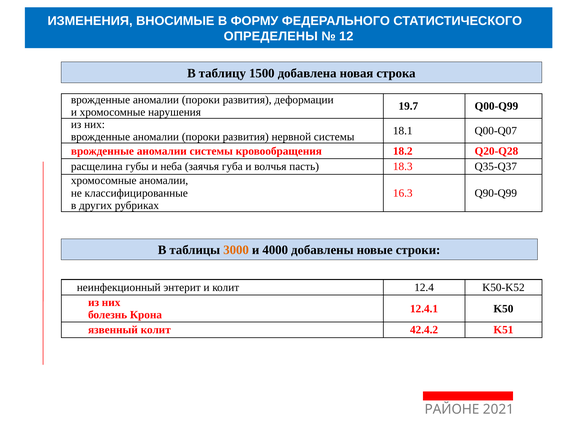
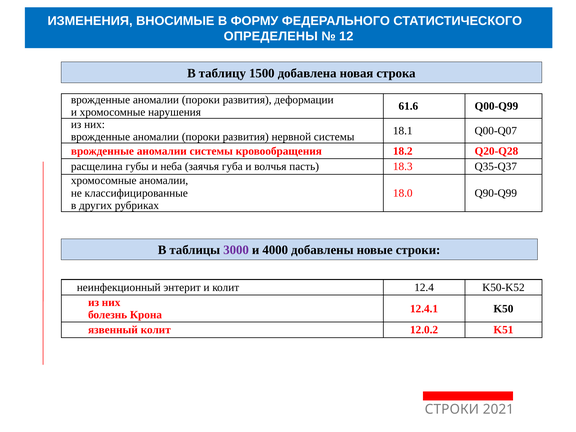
19.7: 19.7 -> 61.6
16.3: 16.3 -> 18.0
3000 colour: orange -> purple
42.4.2: 42.4.2 -> 12.0.2
РАЙОНЕ at (452, 409): РАЙОНЕ -> СТРОКИ
